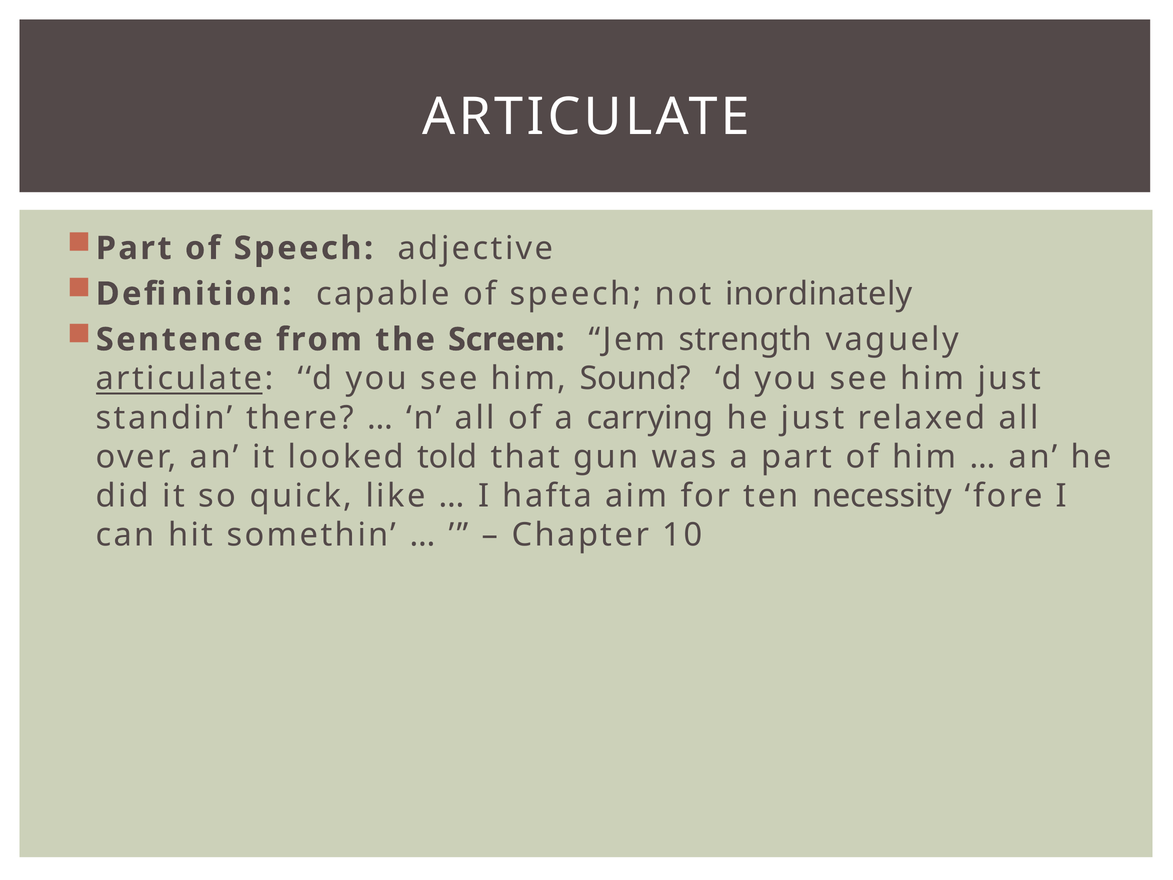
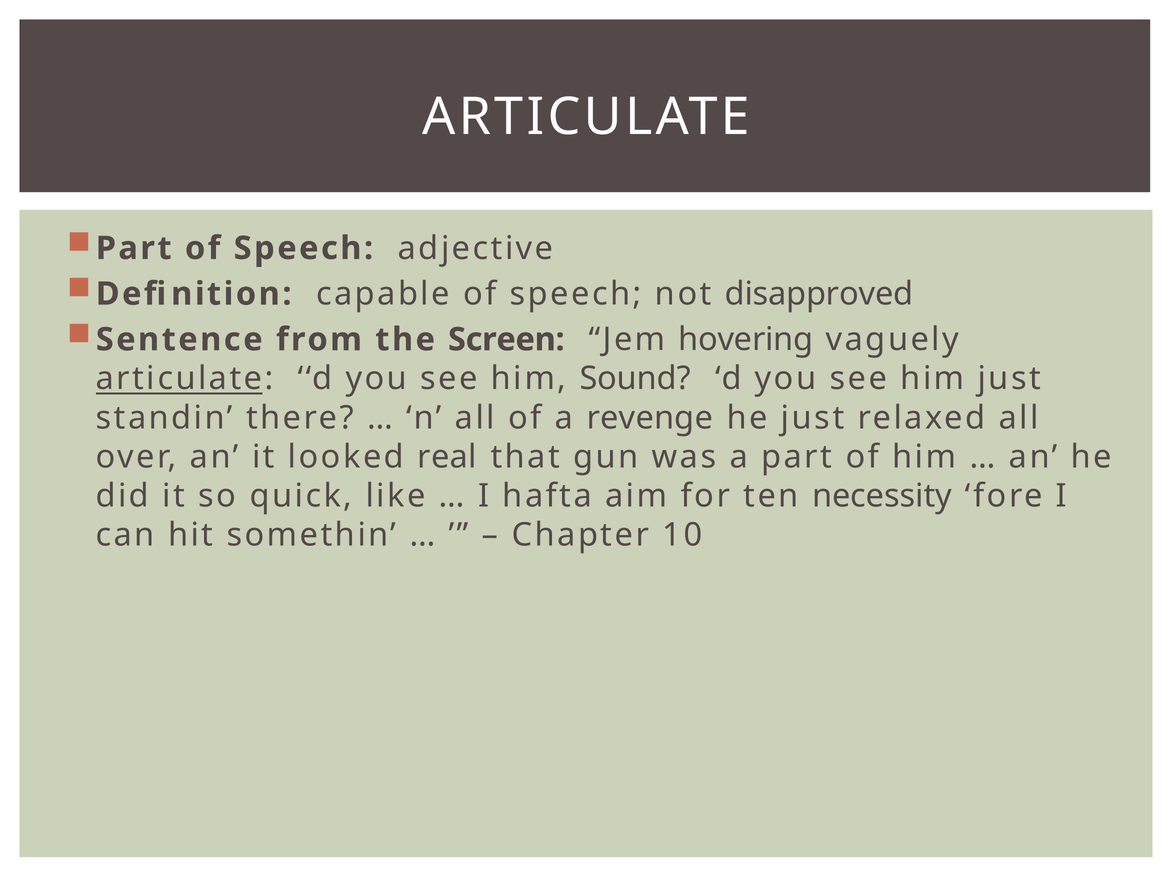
inordinately: inordinately -> disapproved
strength: strength -> hovering
carrying: carrying -> revenge
told: told -> real
